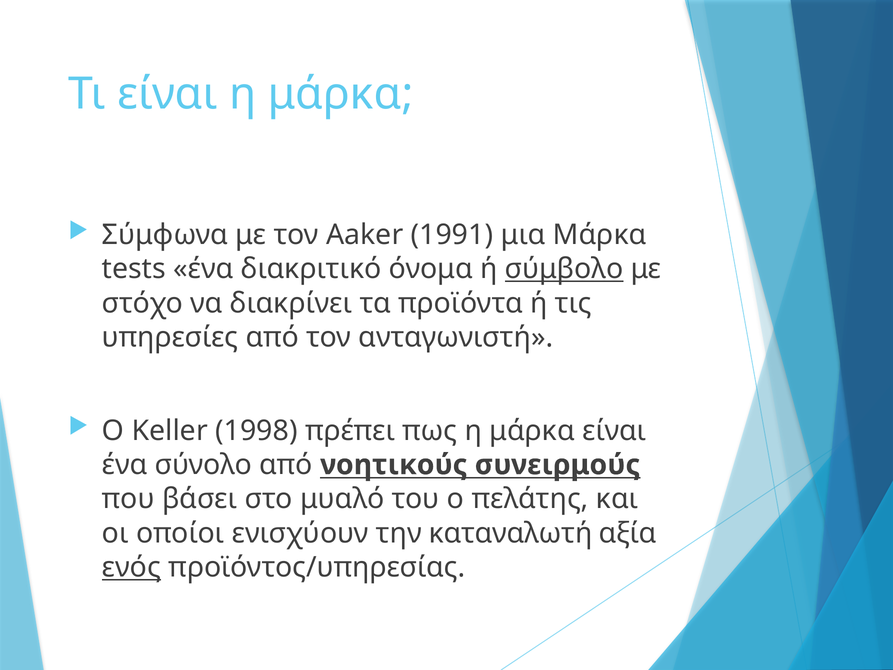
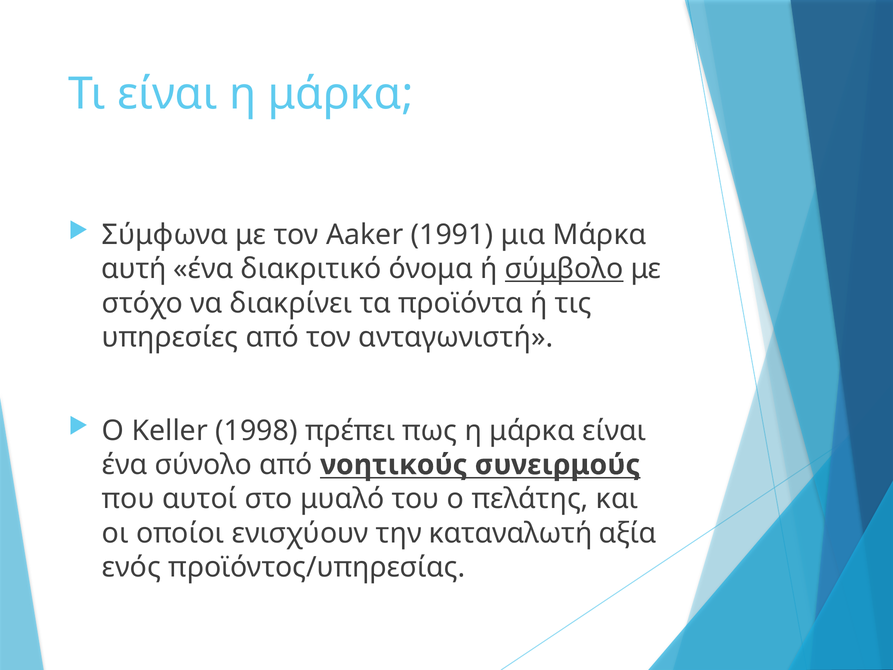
tests: tests -> αυτή
βάσει: βάσει -> αυτοί
ενός underline: present -> none
